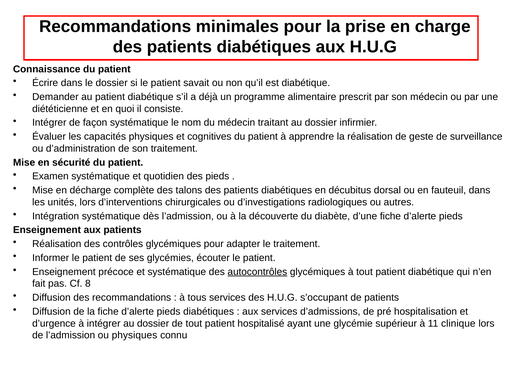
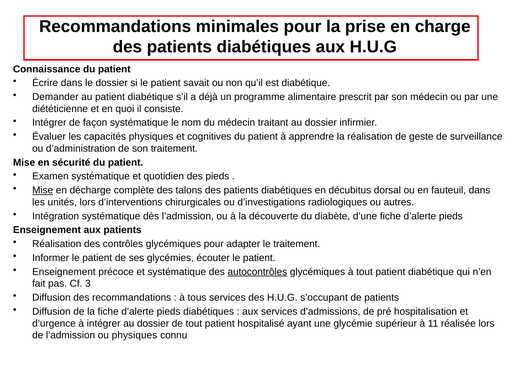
Mise at (43, 190) underline: none -> present
8: 8 -> 3
clinique: clinique -> réalisée
